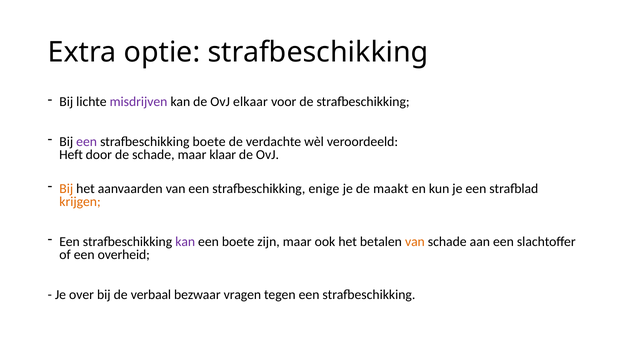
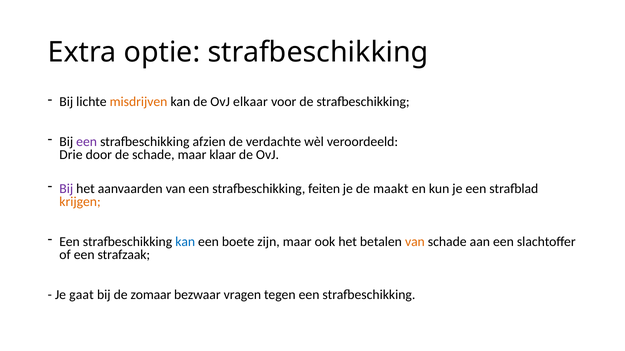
misdrijven colour: purple -> orange
strafbeschikking boete: boete -> afzien
Heft: Heft -> Drie
Bij at (66, 189) colour: orange -> purple
enige: enige -> feiten
kan at (185, 242) colour: purple -> blue
overheid: overheid -> strafzaak
over: over -> gaat
verbaal: verbaal -> zomaar
